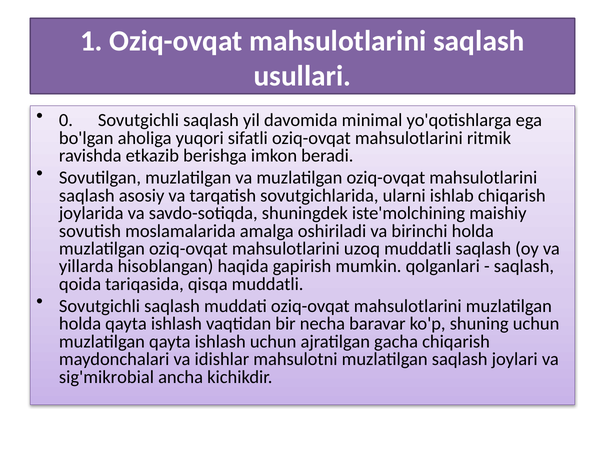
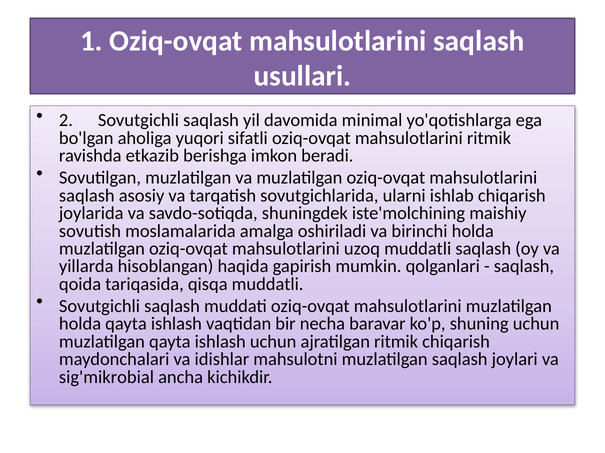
0: 0 -> 2
ajratilgan gacha: gacha -> ritmik
